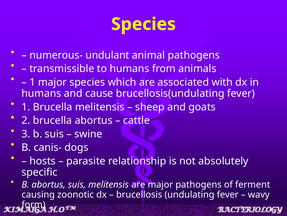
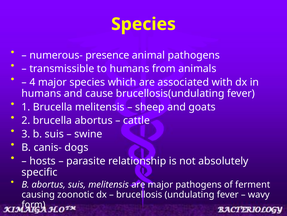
undulant: undulant -> presence
1 at (32, 82): 1 -> 4
